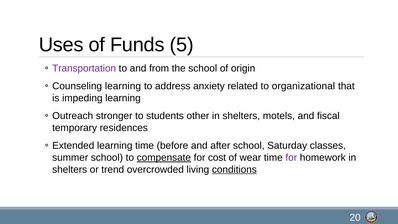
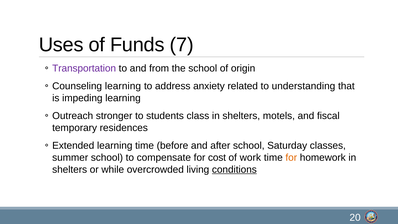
5: 5 -> 7
organizational: organizational -> understanding
other: other -> class
compensate underline: present -> none
wear: wear -> work
for at (291, 157) colour: purple -> orange
trend: trend -> while
